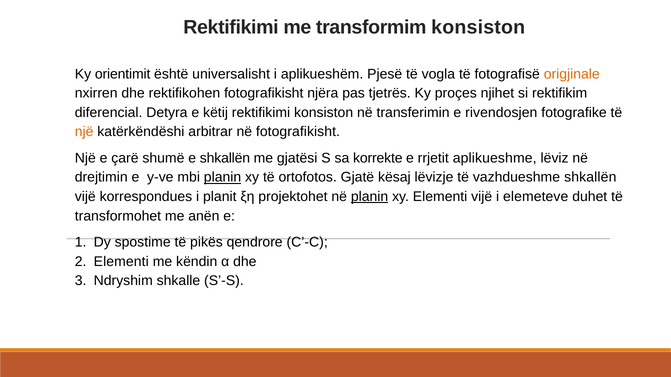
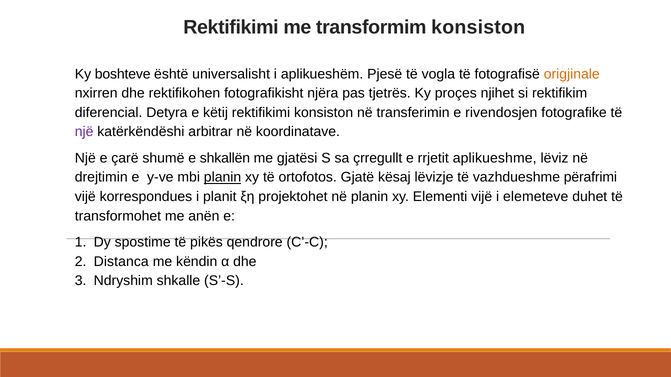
orientimit: orientimit -> boshteve
një at (84, 132) colour: orange -> purple
në fotografikisht: fotografikisht -> koordinatave
korrekte: korrekte -> çrregullt
vazhdueshme shkallën: shkallën -> përafrimi
planin at (370, 197) underline: present -> none
Elementi at (121, 262): Elementi -> Distanca
